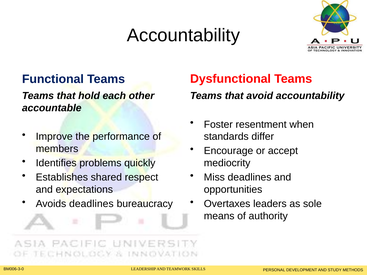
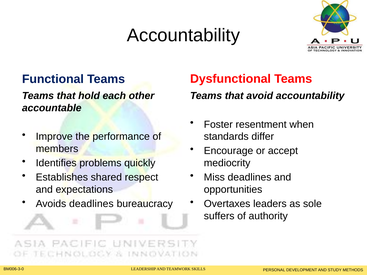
means: means -> suffers
